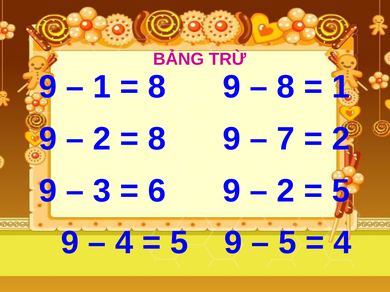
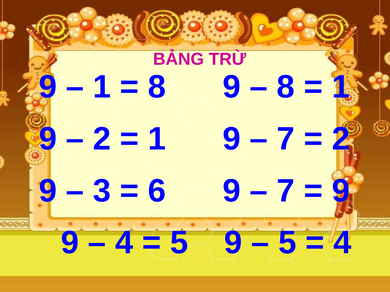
8 at (157, 139): 8 -> 1
2 at (286, 191): 2 -> 7
5 at (341, 191): 5 -> 9
